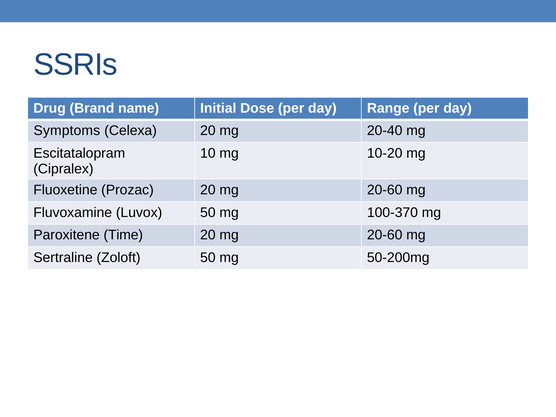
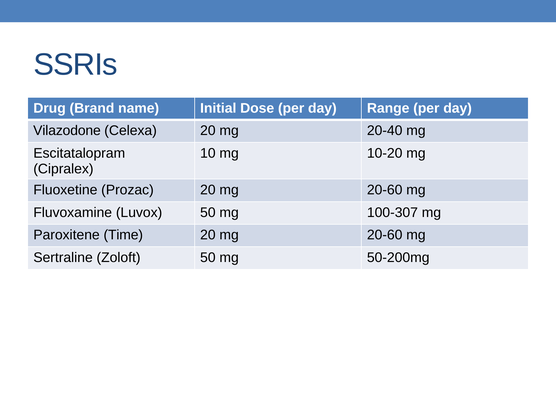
Symptoms: Symptoms -> Vilazodone
100-370: 100-370 -> 100-307
